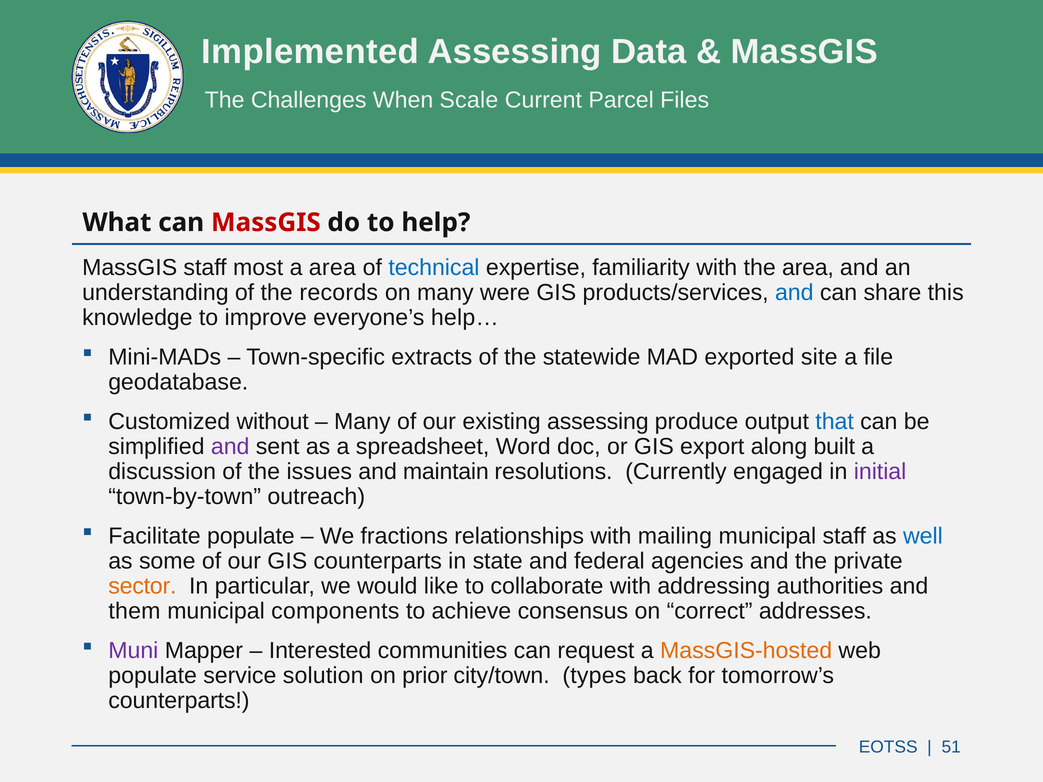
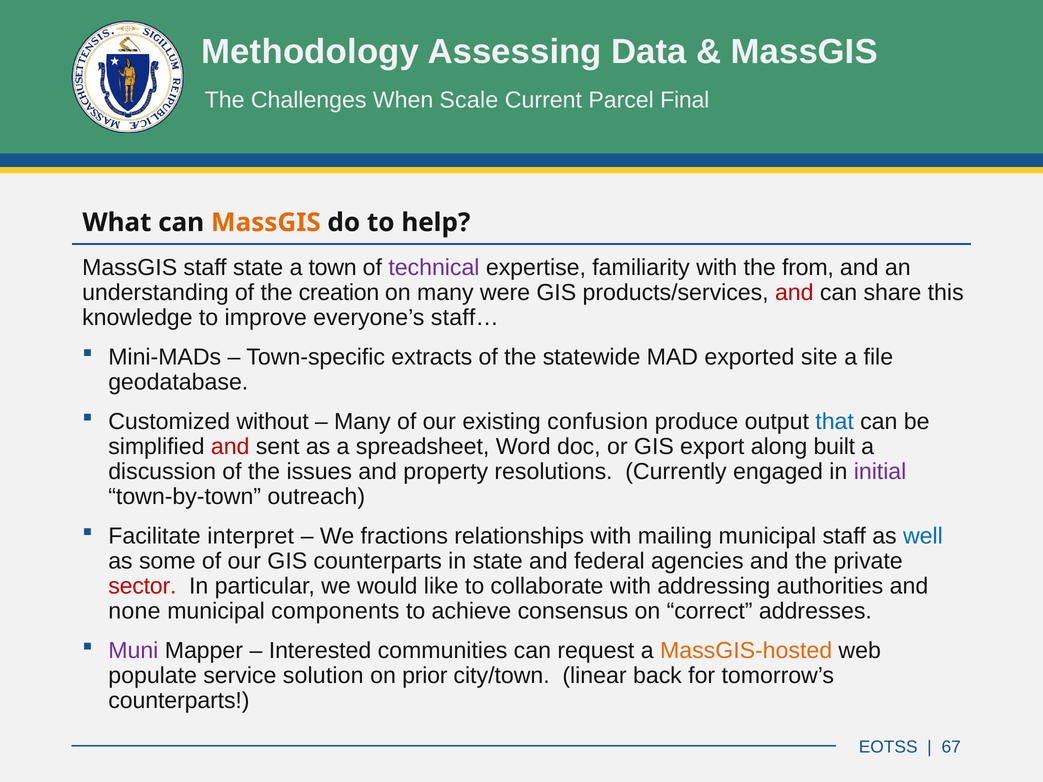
Implemented: Implemented -> Methodology
Files: Files -> Final
MassGIS at (266, 223) colour: red -> orange
staff most: most -> state
a area: area -> town
technical colour: blue -> purple
the area: area -> from
records: records -> creation
and at (794, 293) colour: blue -> red
help…: help… -> staff…
existing assessing: assessing -> confusion
and at (230, 447) colour: purple -> red
maintain: maintain -> property
Facilitate populate: populate -> interpret
sector colour: orange -> red
them: them -> none
types: types -> linear
51: 51 -> 67
